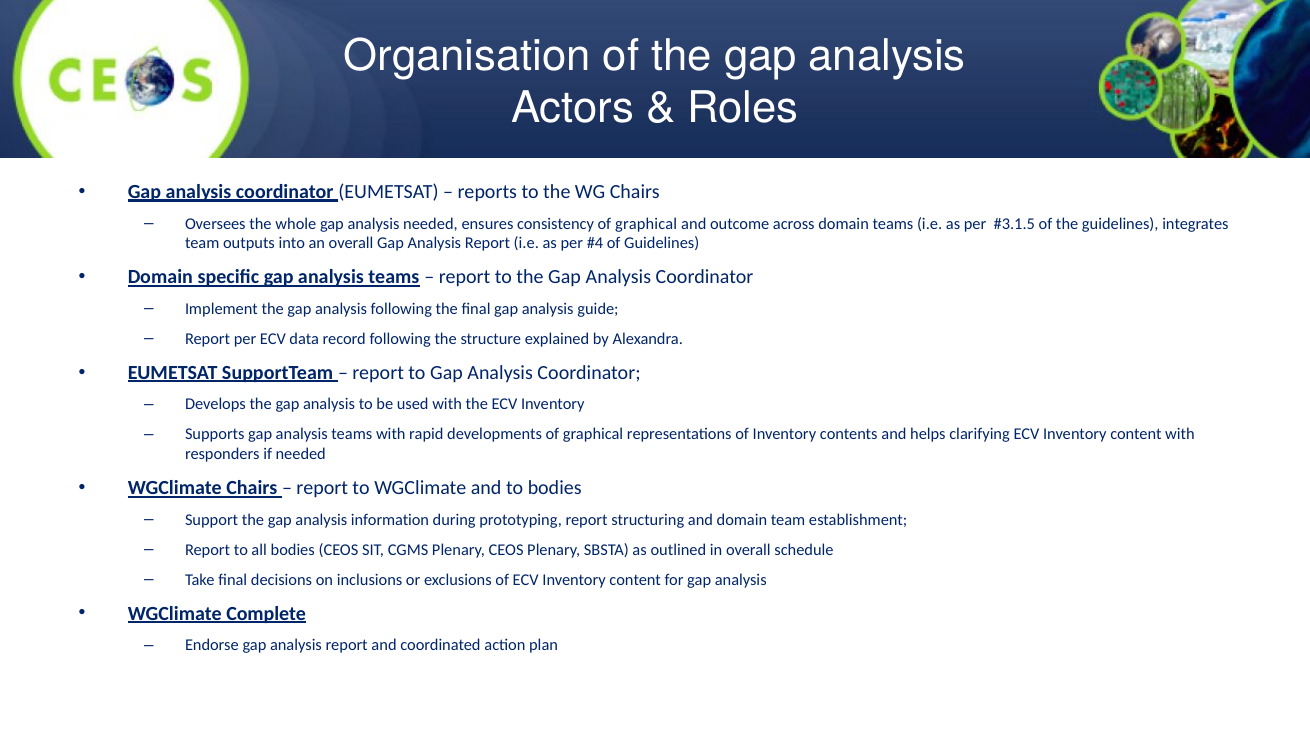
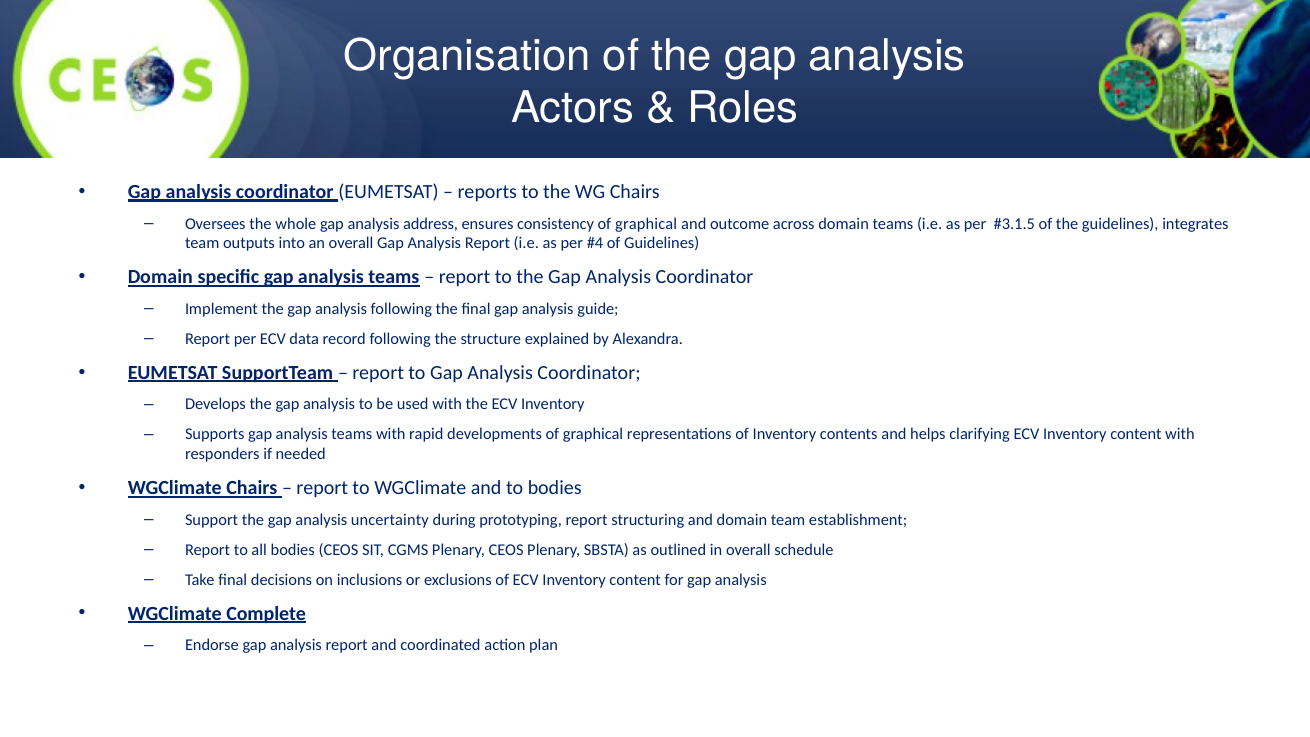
analysis needed: needed -> address
information: information -> uncertainty
